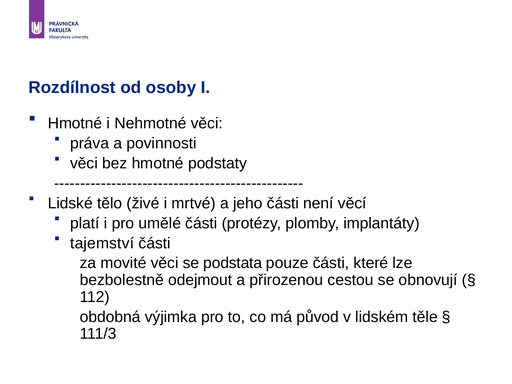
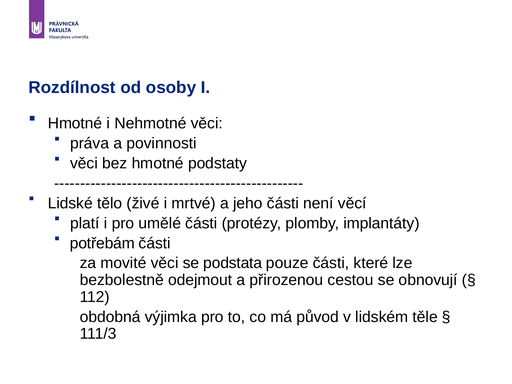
tajemství: tajemství -> potřebám
